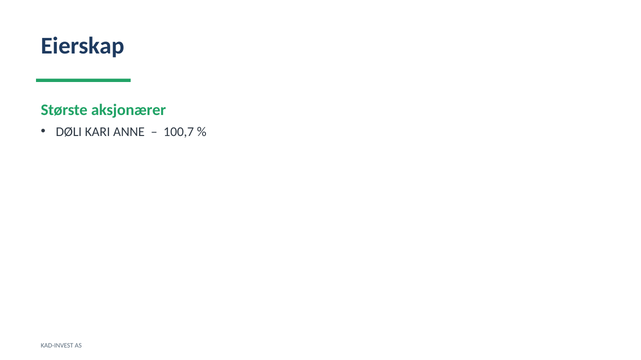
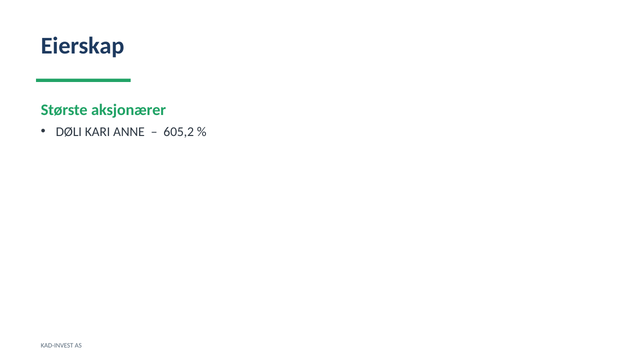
100,7: 100,7 -> 605,2
